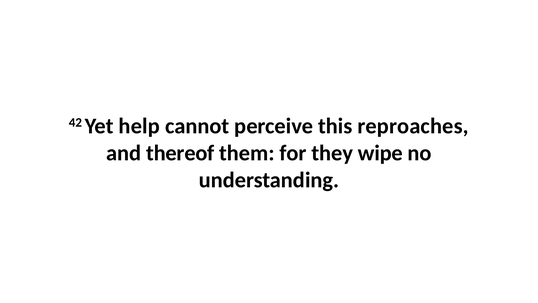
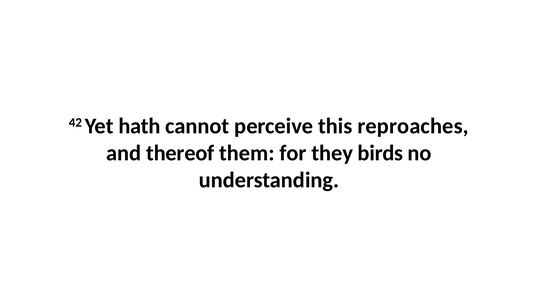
help: help -> hath
wipe: wipe -> birds
